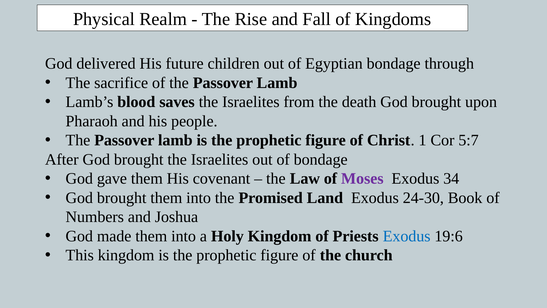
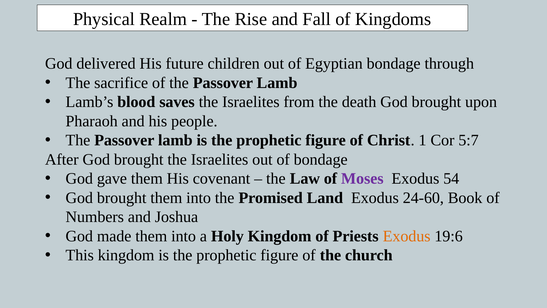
34: 34 -> 54
24-30: 24-30 -> 24-60
Exodus at (407, 236) colour: blue -> orange
